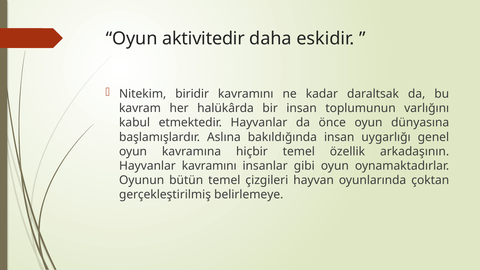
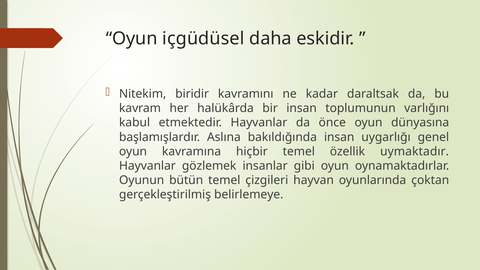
aktivitedir: aktivitedir -> içgüdüsel
arkadaşının: arkadaşının -> uymaktadır
Hayvanlar kavramını: kavramını -> gözlemek
